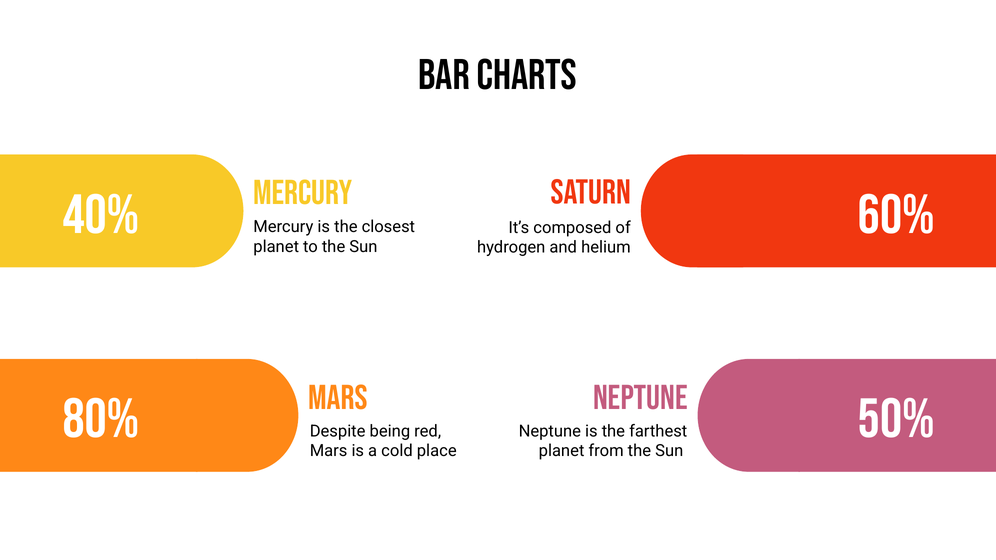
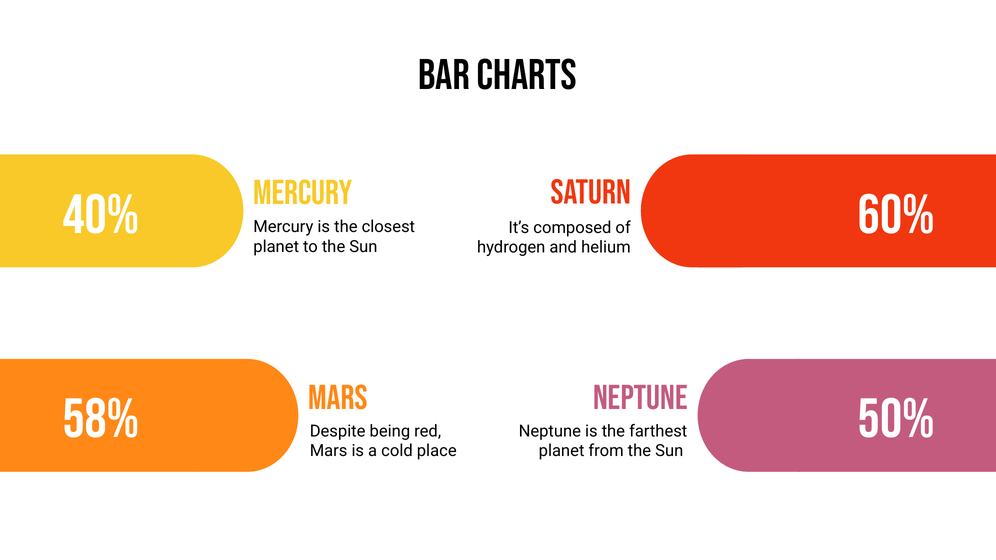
80%: 80% -> 58%
